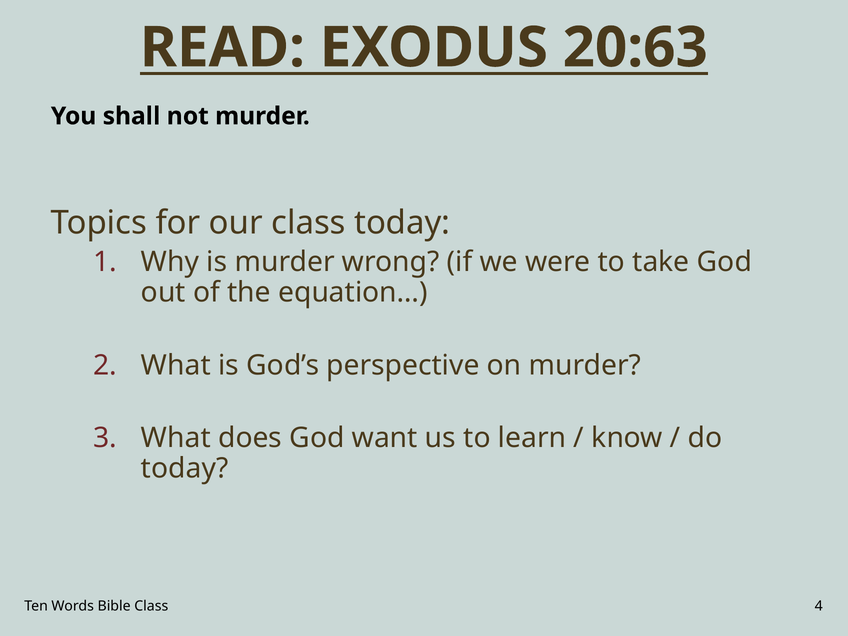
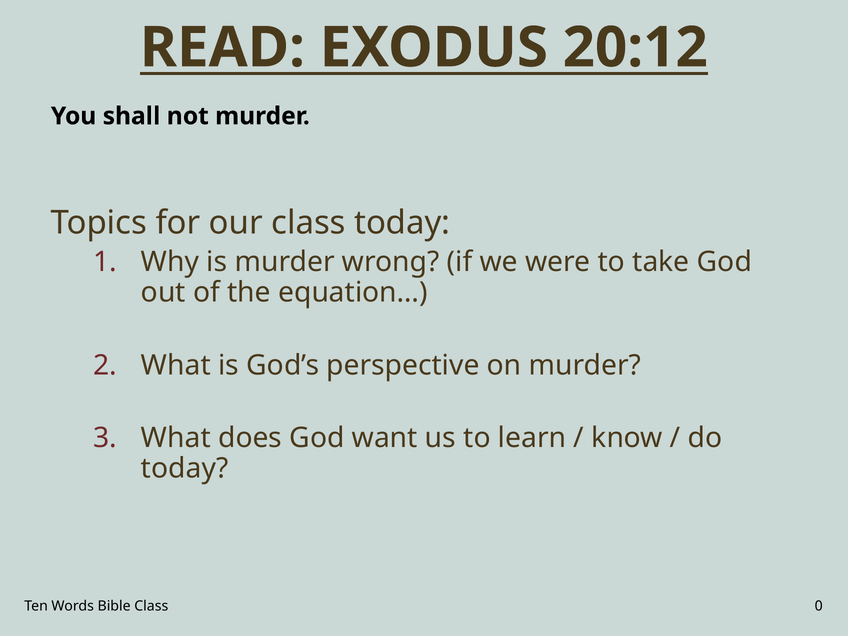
20:63: 20:63 -> 20:12
4: 4 -> 0
